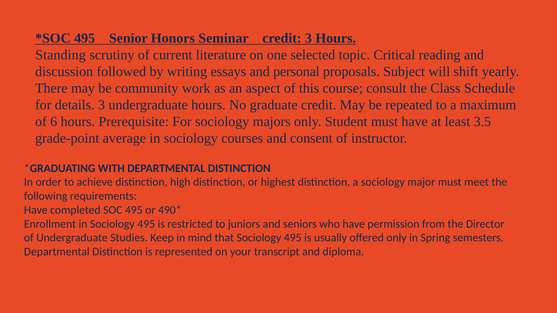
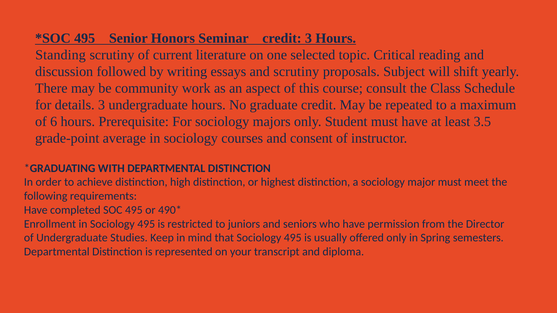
and personal: personal -> scrutiny
